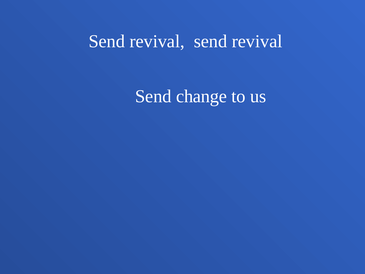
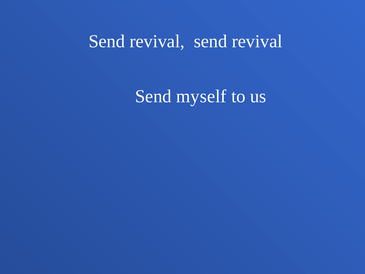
change: change -> myself
